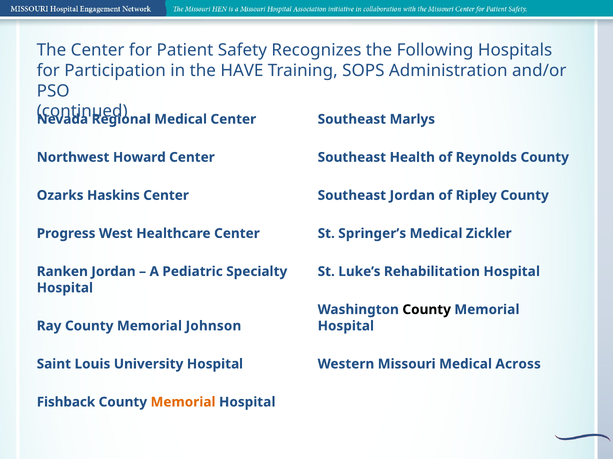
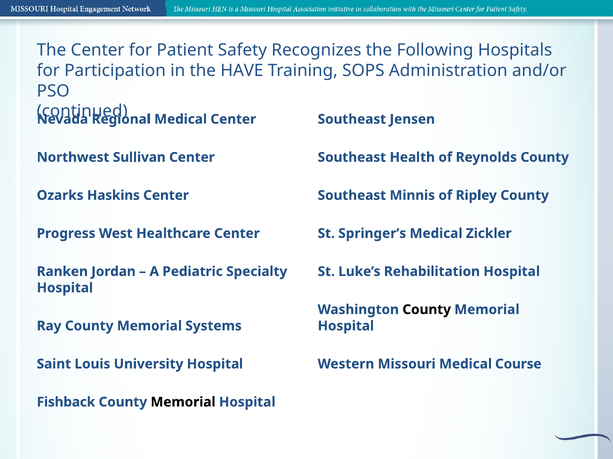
Marlys: Marlys -> Jensen
Howard: Howard -> Sullivan
Southeast Jordan: Jordan -> Minnis
Johnson: Johnson -> Systems
Across: Across -> Course
Memorial at (183, 403) colour: orange -> black
